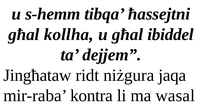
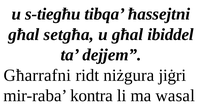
s-hemm: s-hemm -> s-tiegħu
kollha: kollha -> setgħa
Jingħataw: Jingħataw -> Għarrafni
jaqa: jaqa -> jiġri
